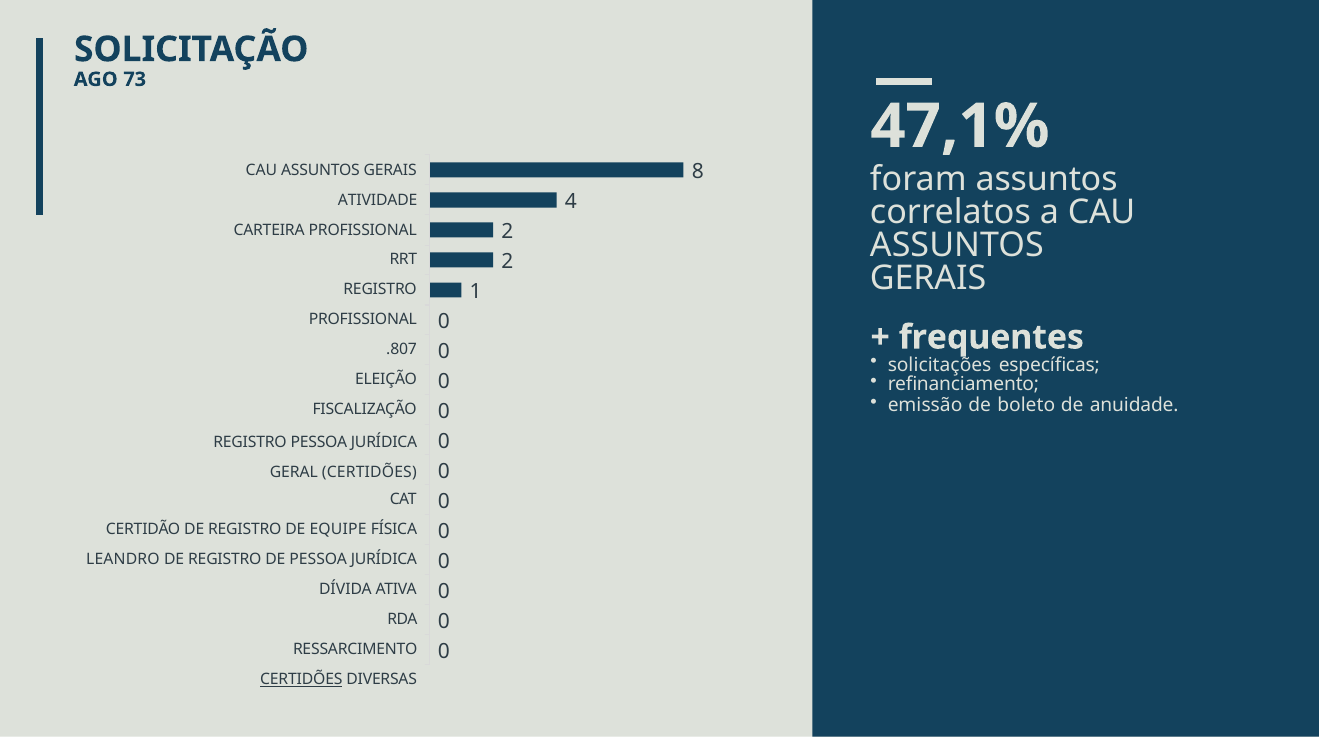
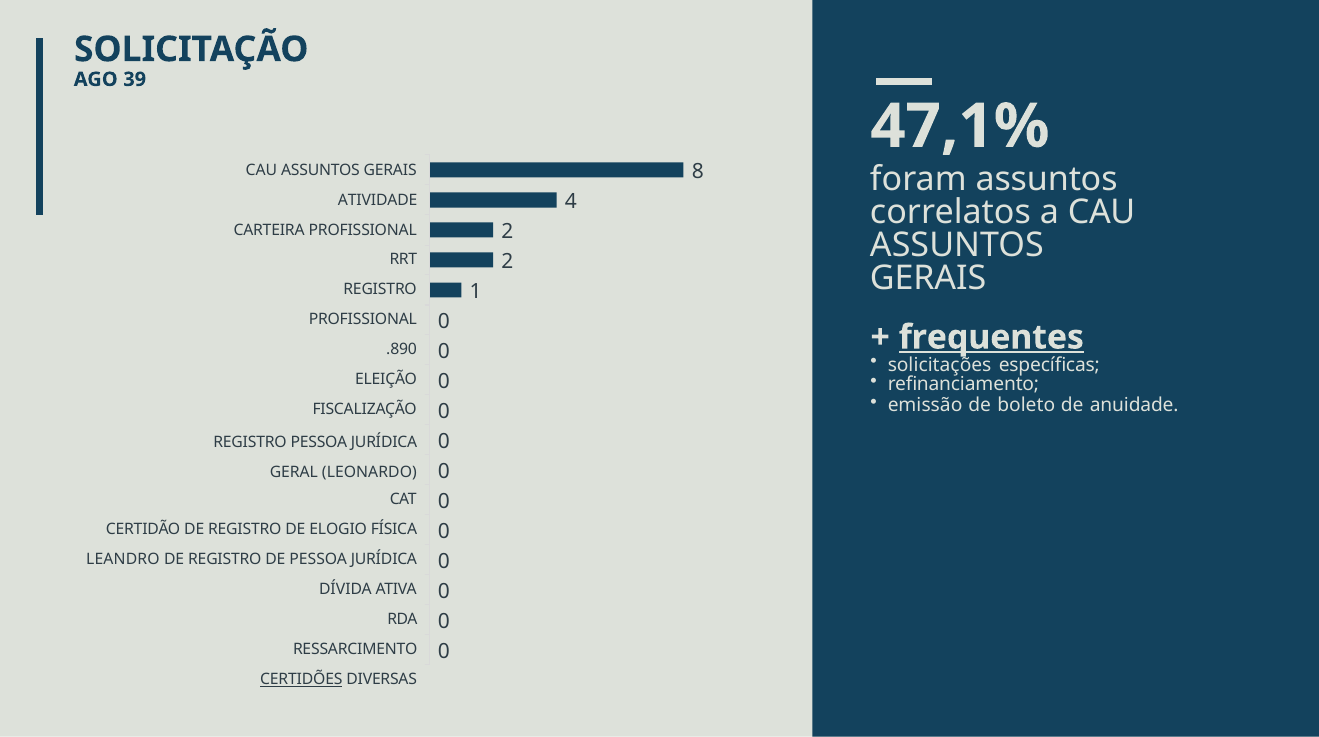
73: 73 -> 39
frequentes underline: none -> present
.807: .807 -> .890
GERAL CERTIDÕES: CERTIDÕES -> LEONARDO
EQUIPE: EQUIPE -> ELOGIO
